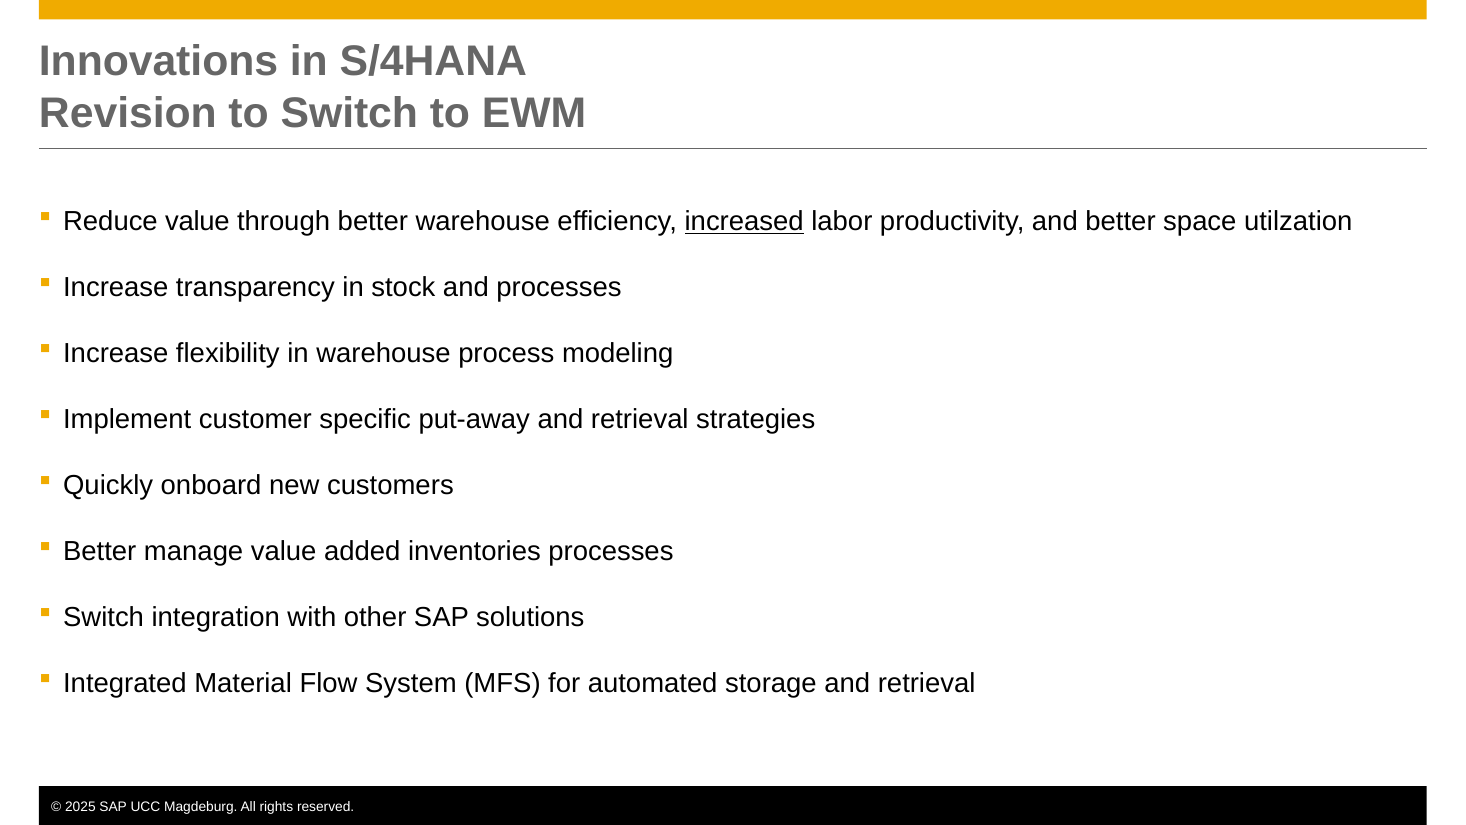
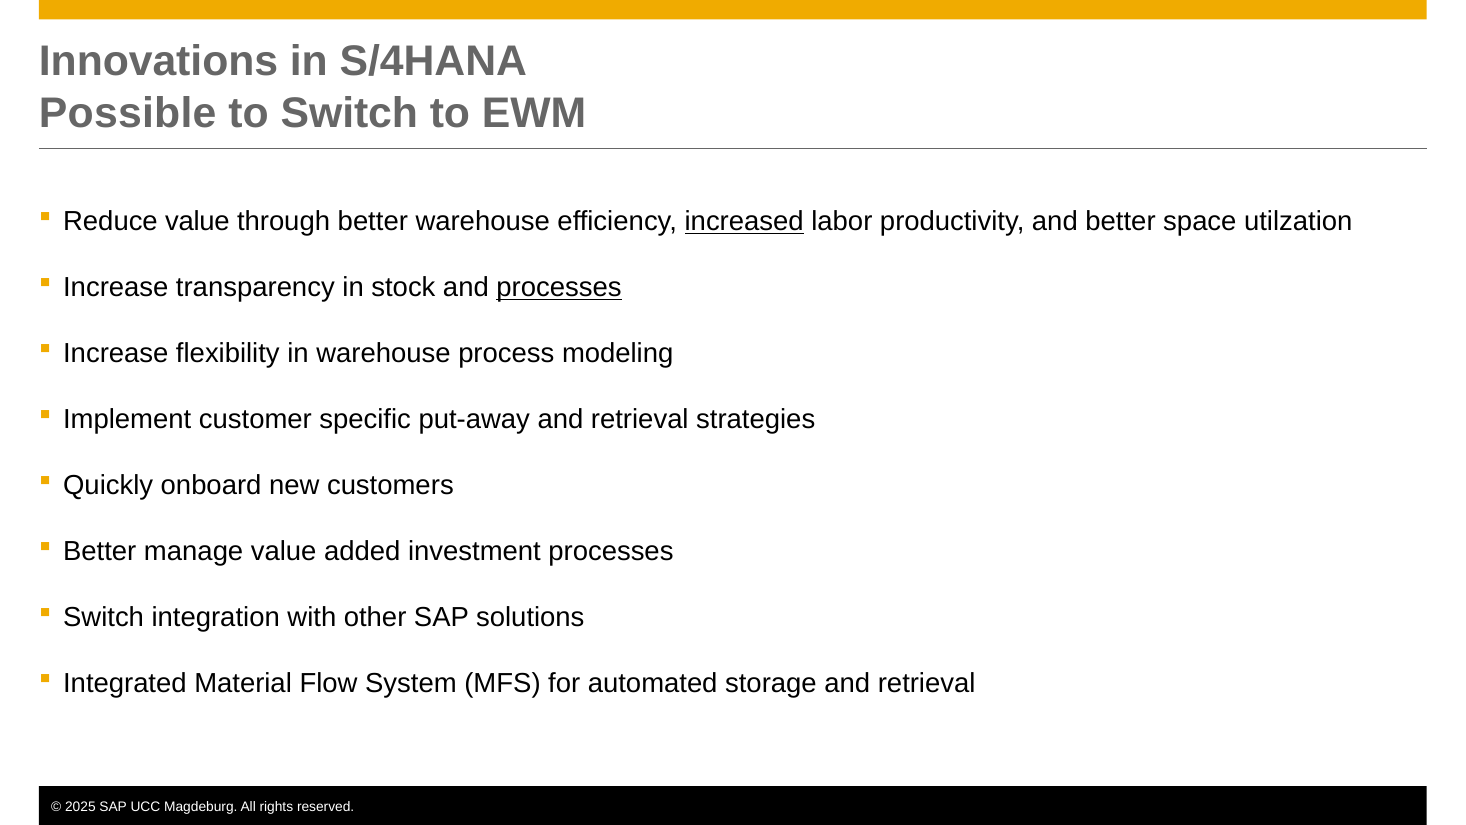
Revision: Revision -> Possible
processes at (559, 288) underline: none -> present
inventories: inventories -> investment
